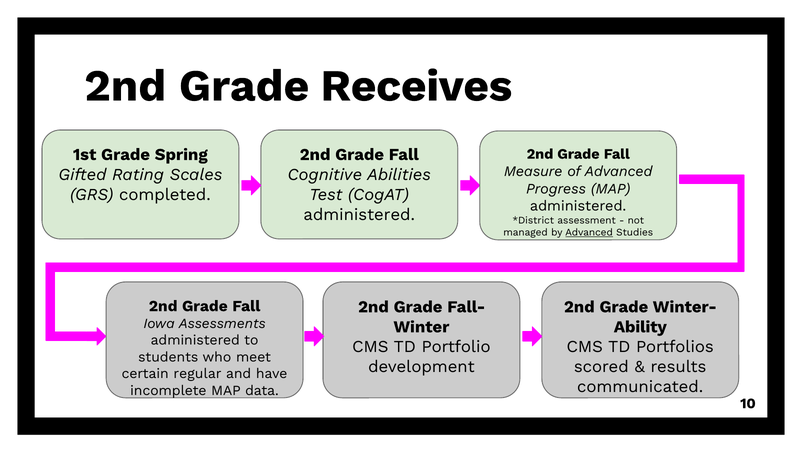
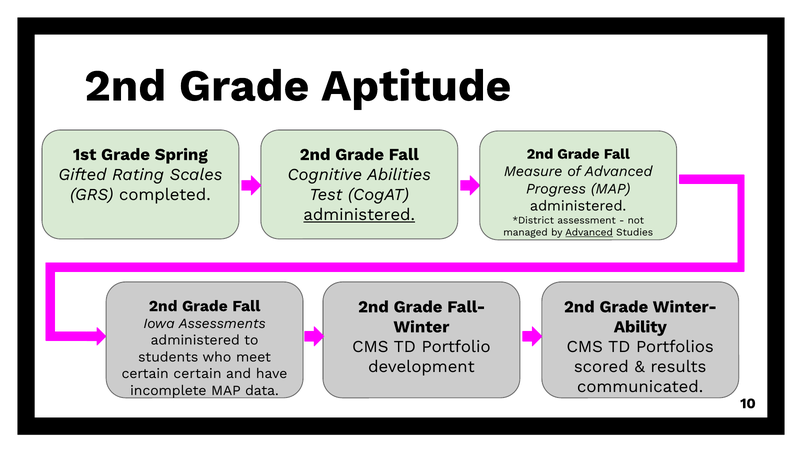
Receives: Receives -> Aptitude
administered at (359, 215) underline: none -> present
certain regular: regular -> certain
